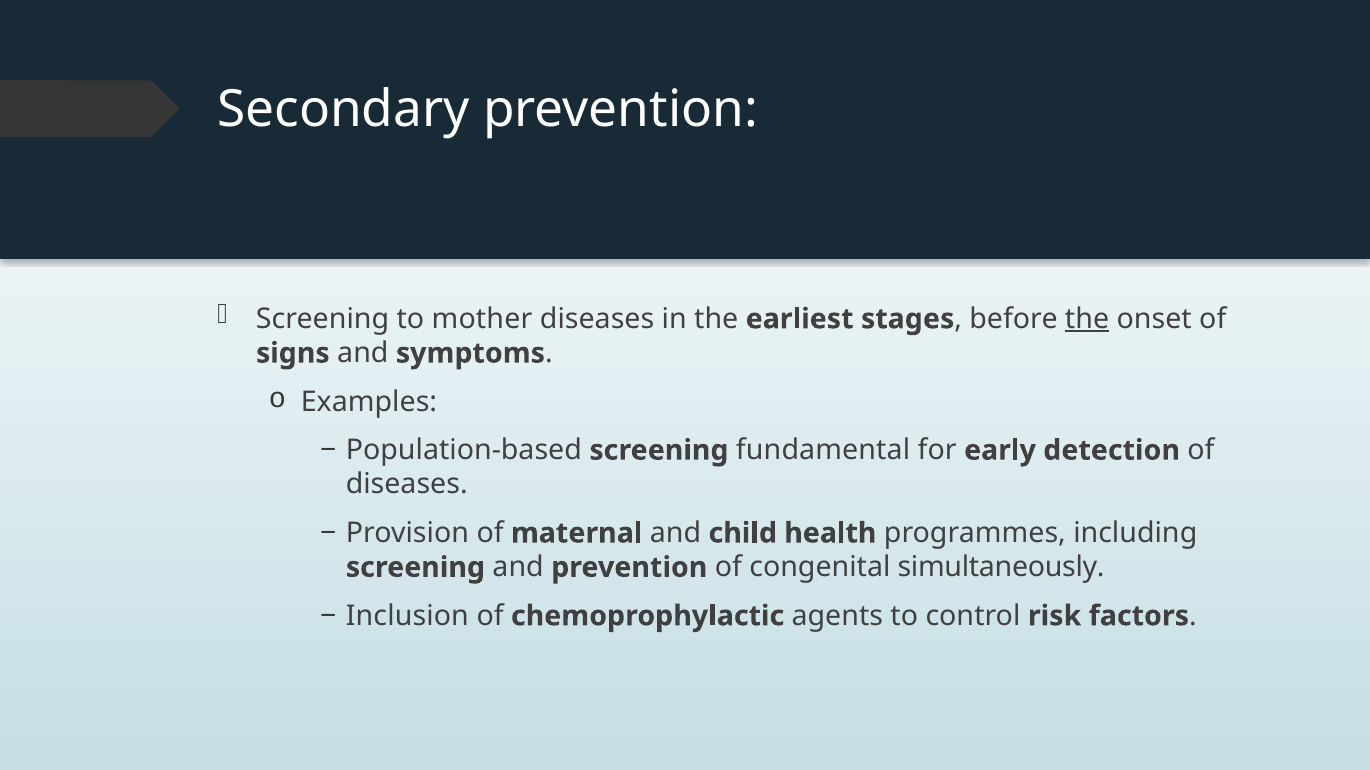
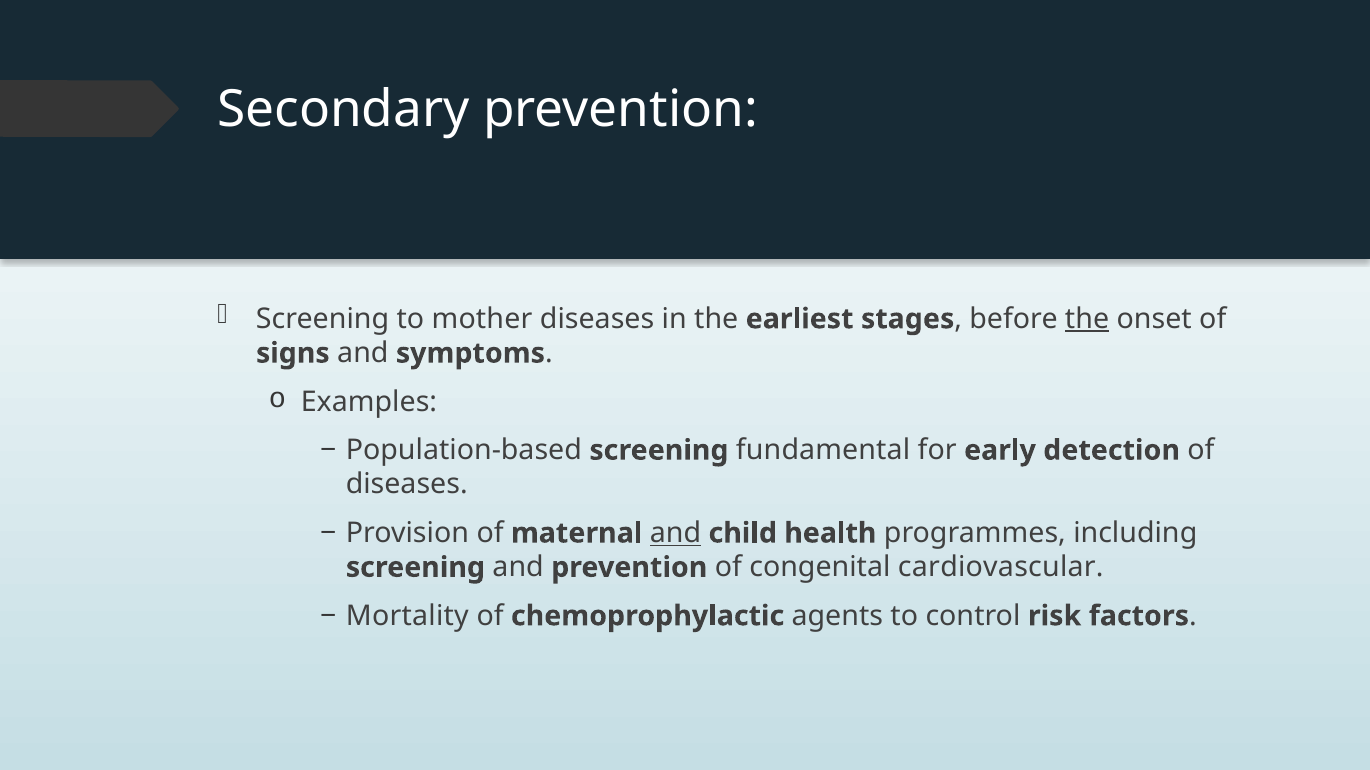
and at (675, 534) underline: none -> present
simultaneously: simultaneously -> cardiovascular
Inclusion: Inclusion -> Mortality
